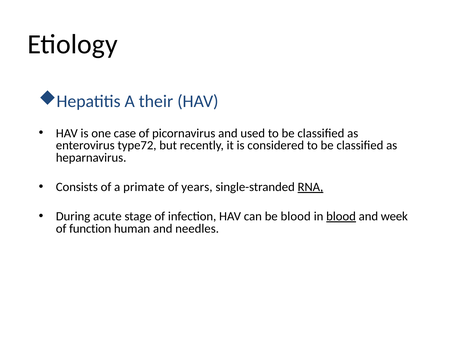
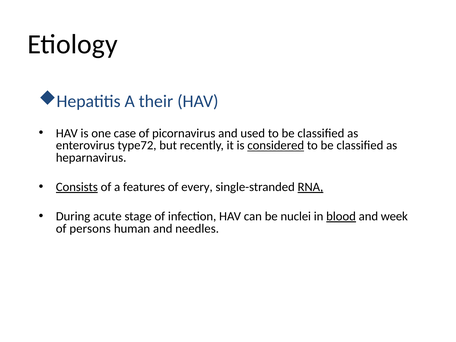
considered underline: none -> present
Consists underline: none -> present
primate: primate -> features
years: years -> every
be blood: blood -> nuclei
function: function -> persons
